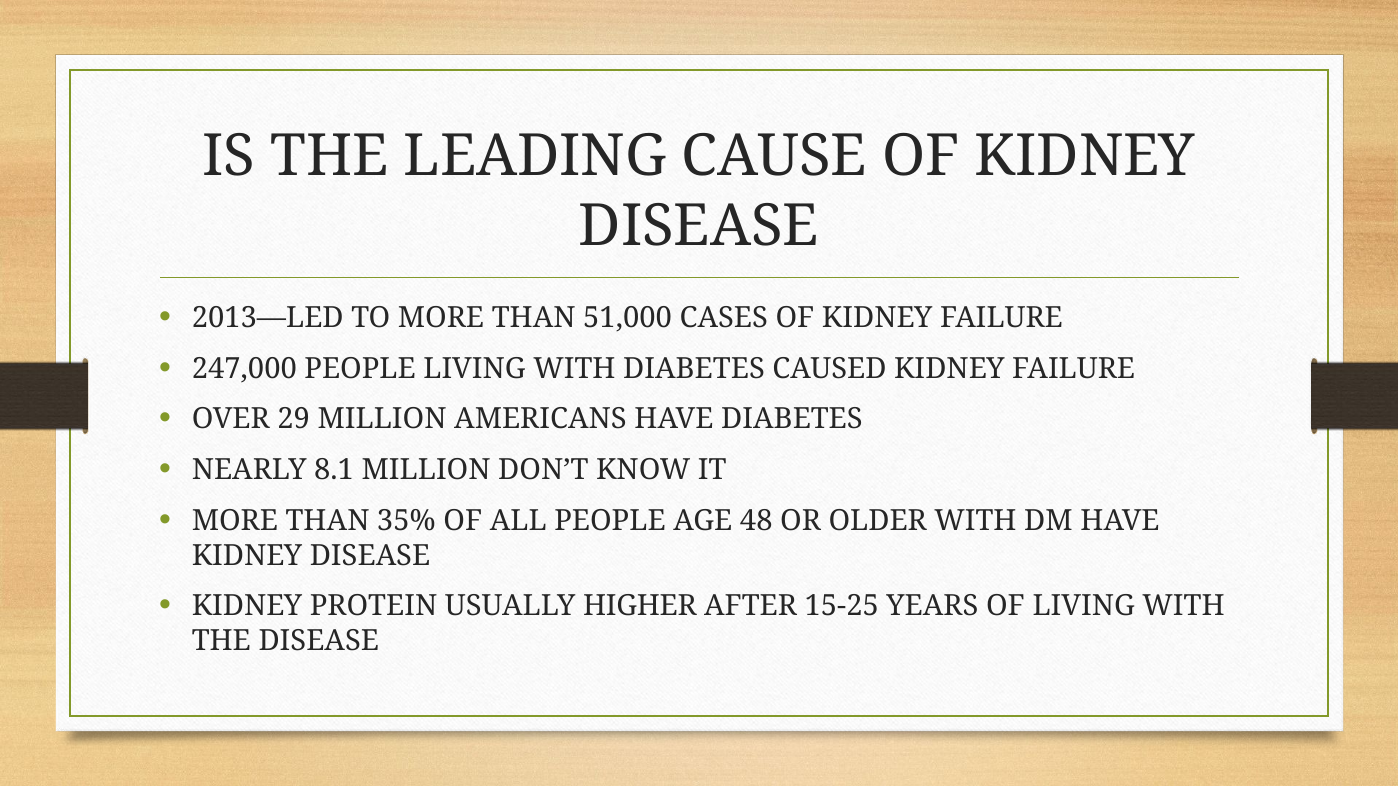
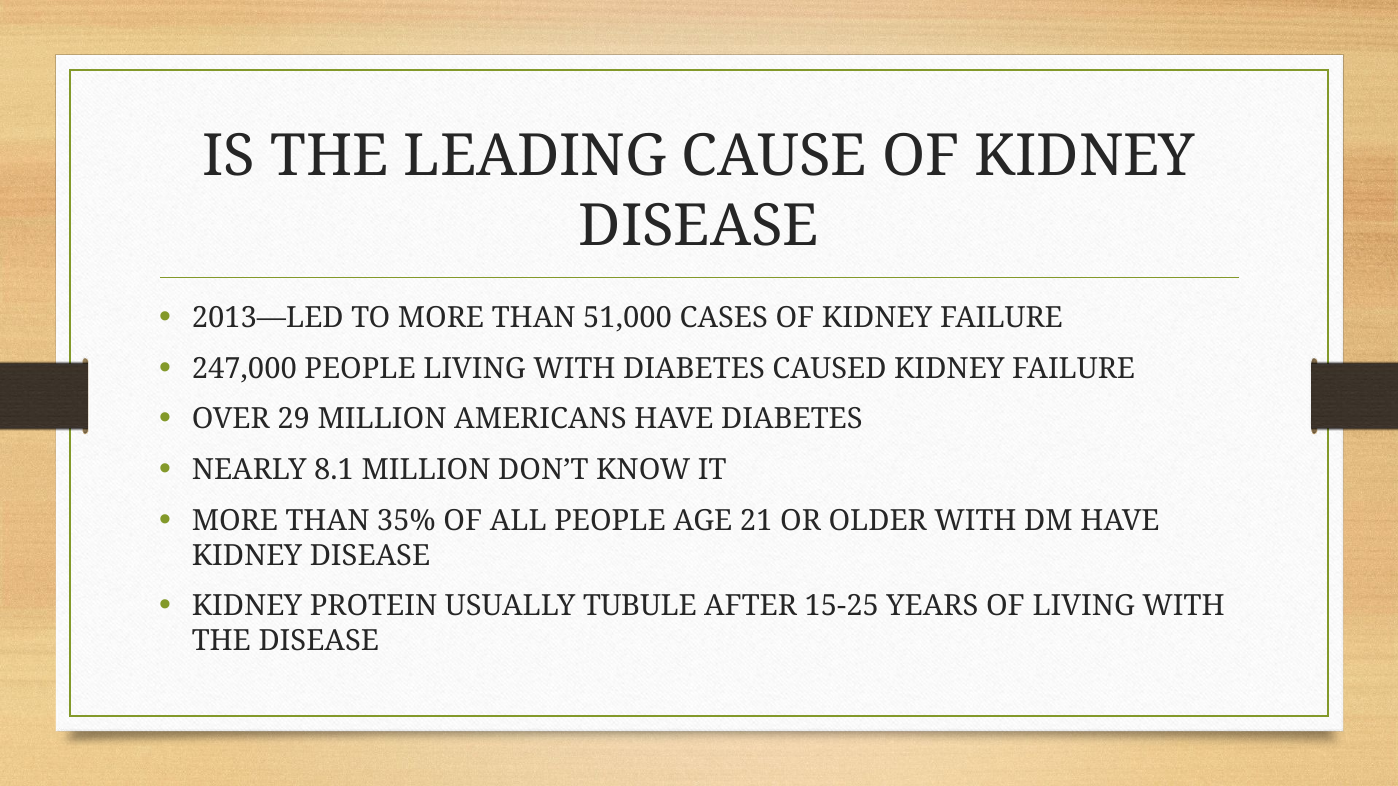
48: 48 -> 21
HIGHER: HIGHER -> TUBULE
